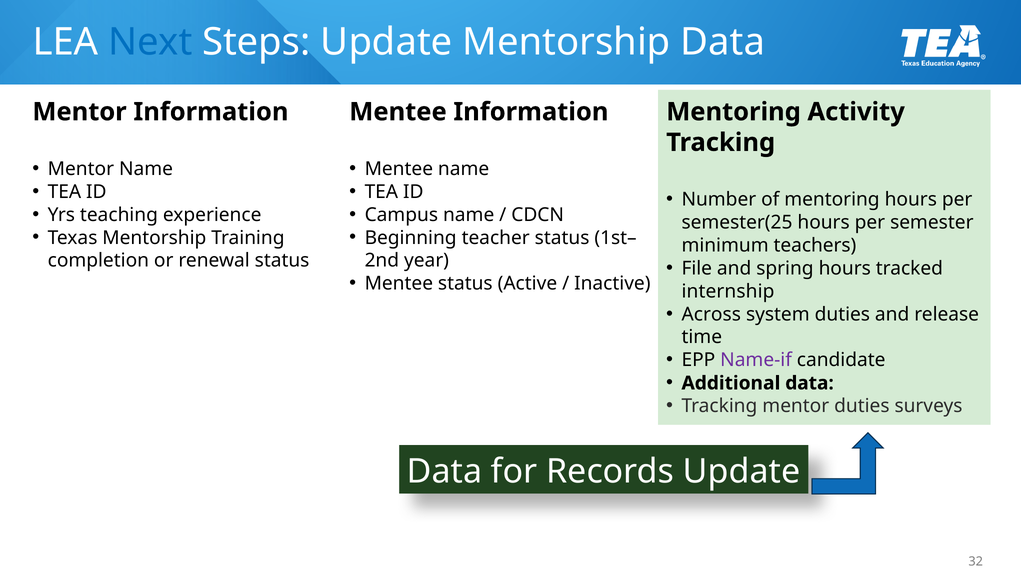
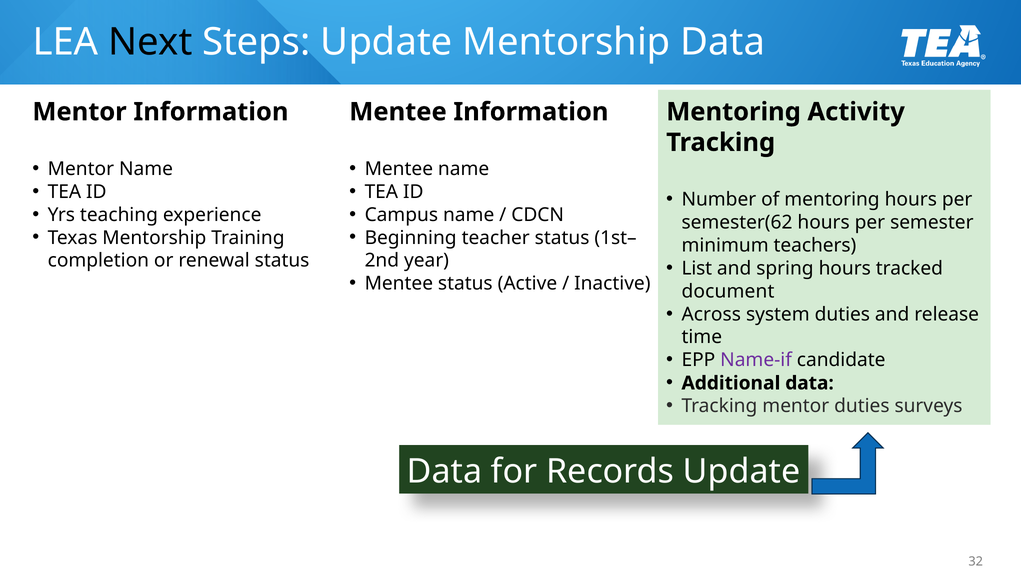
Next colour: blue -> black
semester(25: semester(25 -> semester(62
File: File -> List
internship: internship -> document
